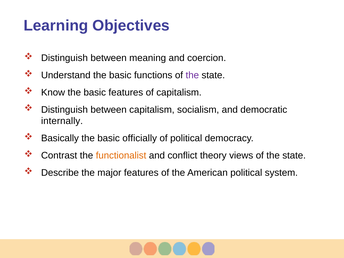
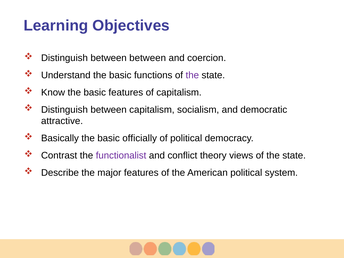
between meaning: meaning -> between
internally: internally -> attractive
functionalist colour: orange -> purple
